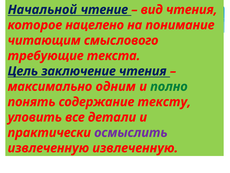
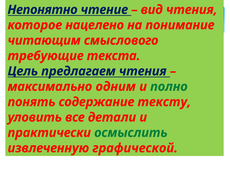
Начальной: Начальной -> Непонятно
заключение: заключение -> предлагаем
осмыслить colour: purple -> green
извлеченную извлеченную: извлеченную -> графической
